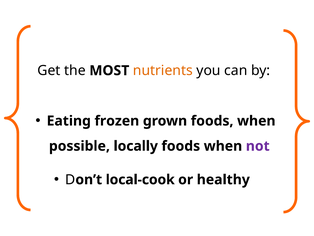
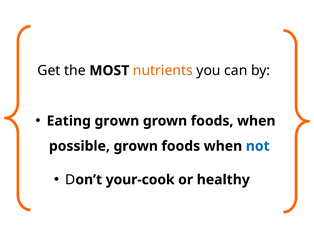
Eating frozen: frozen -> grown
possible locally: locally -> grown
not colour: purple -> blue
local-cook: local-cook -> your-cook
